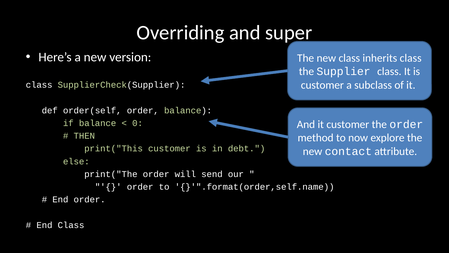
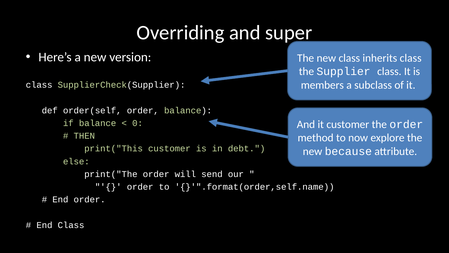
customer at (322, 85): customer -> members
contact: contact -> because
